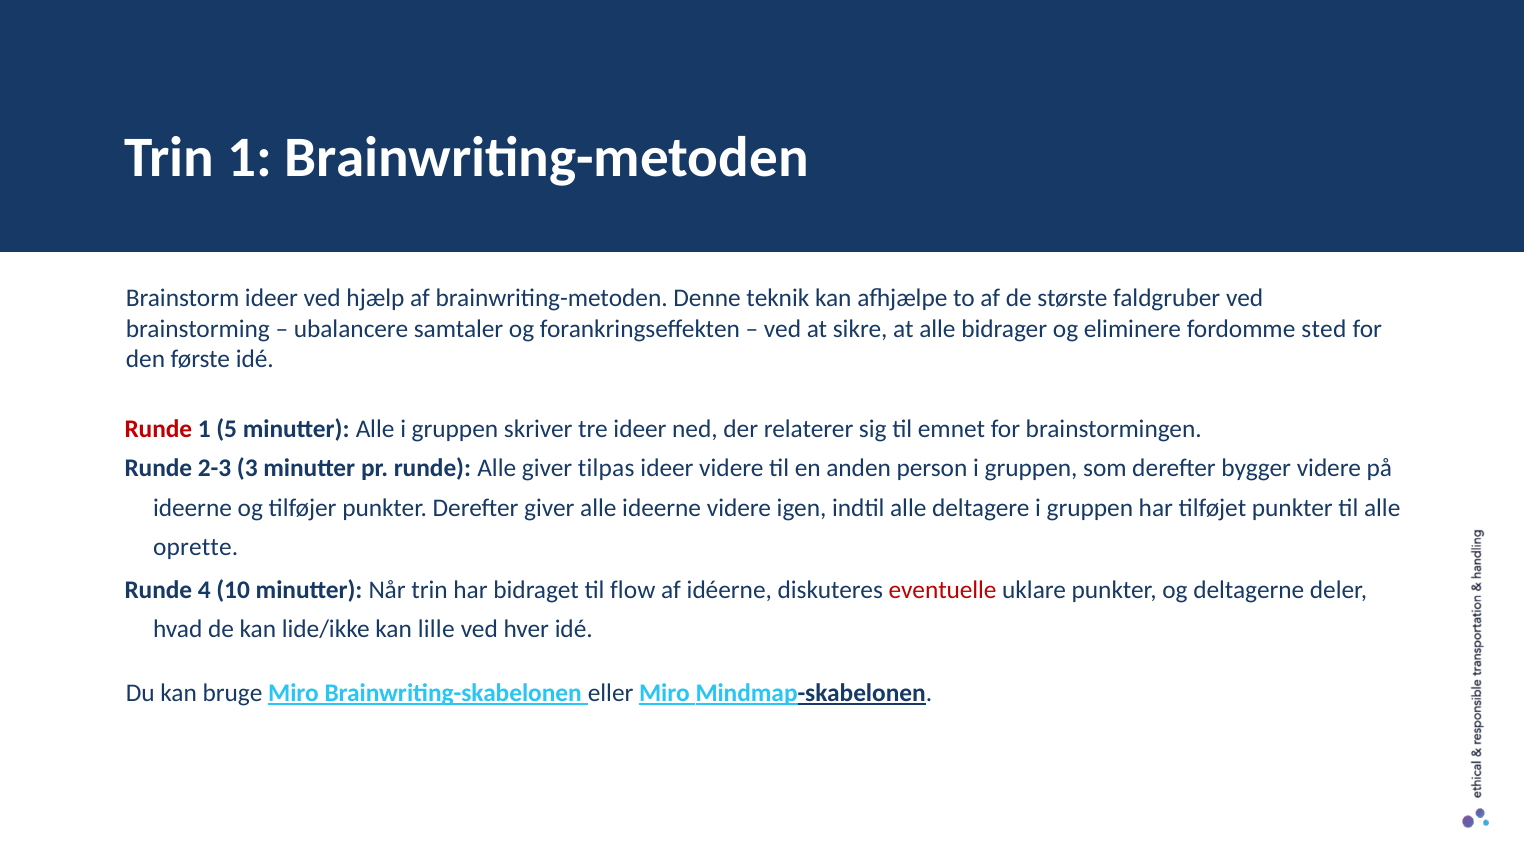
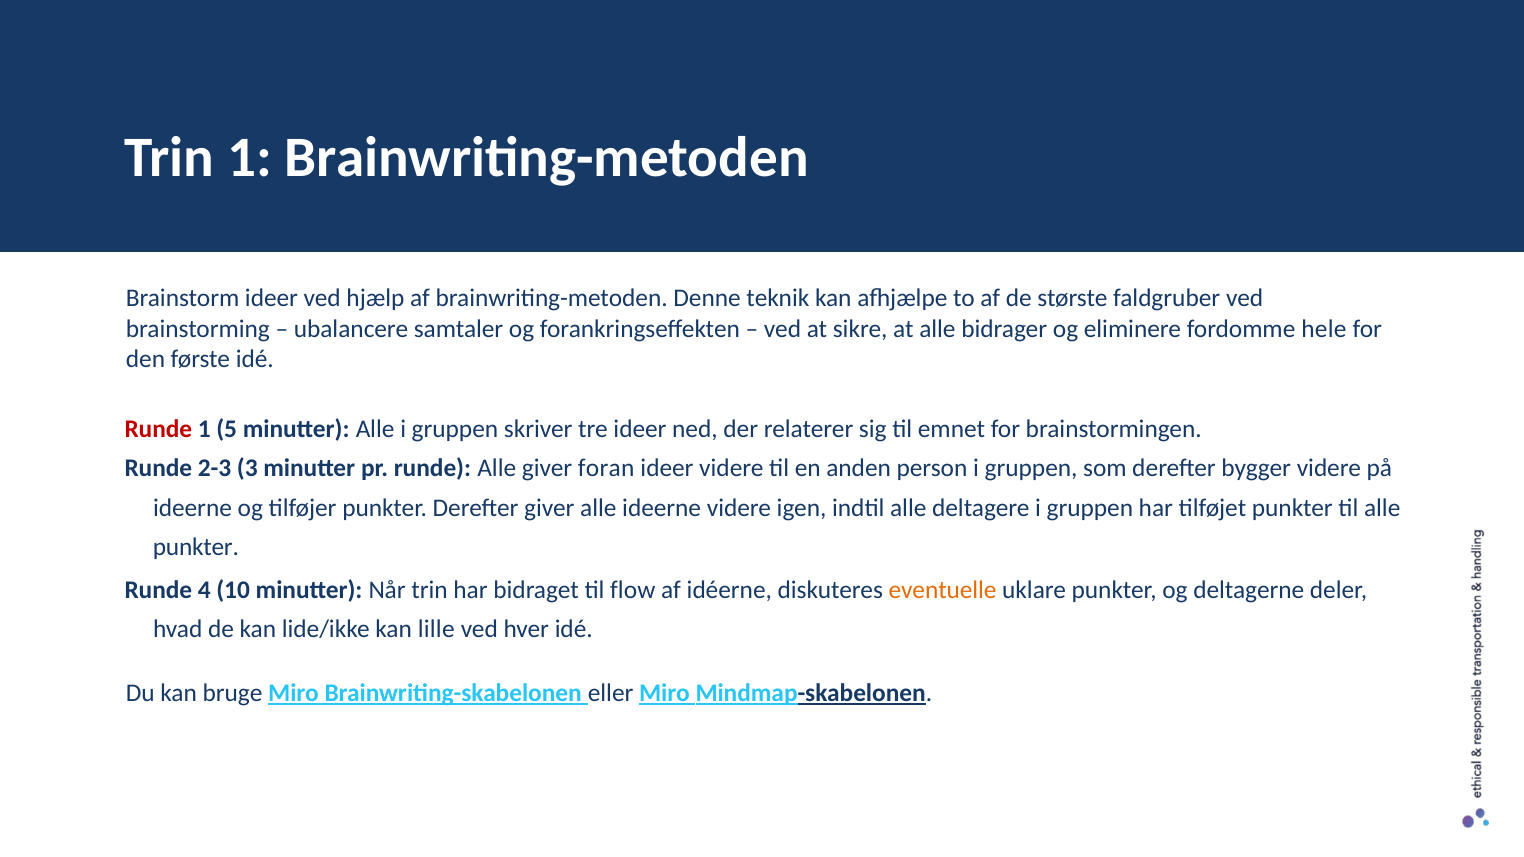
sted: sted -> hele
tilpas: tilpas -> foran
oprette at (196, 547): oprette -> punkter
eventuelle colour: red -> orange
